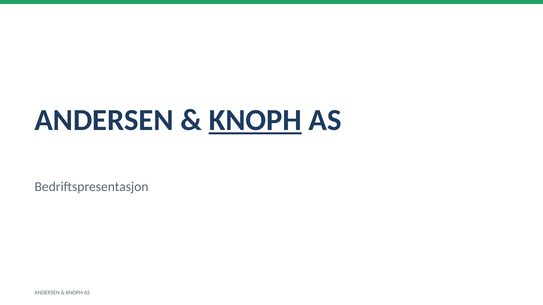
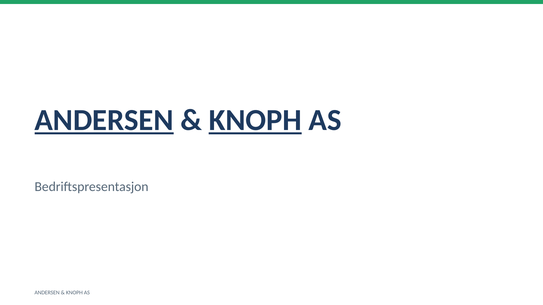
ANDERSEN at (104, 120) underline: none -> present
